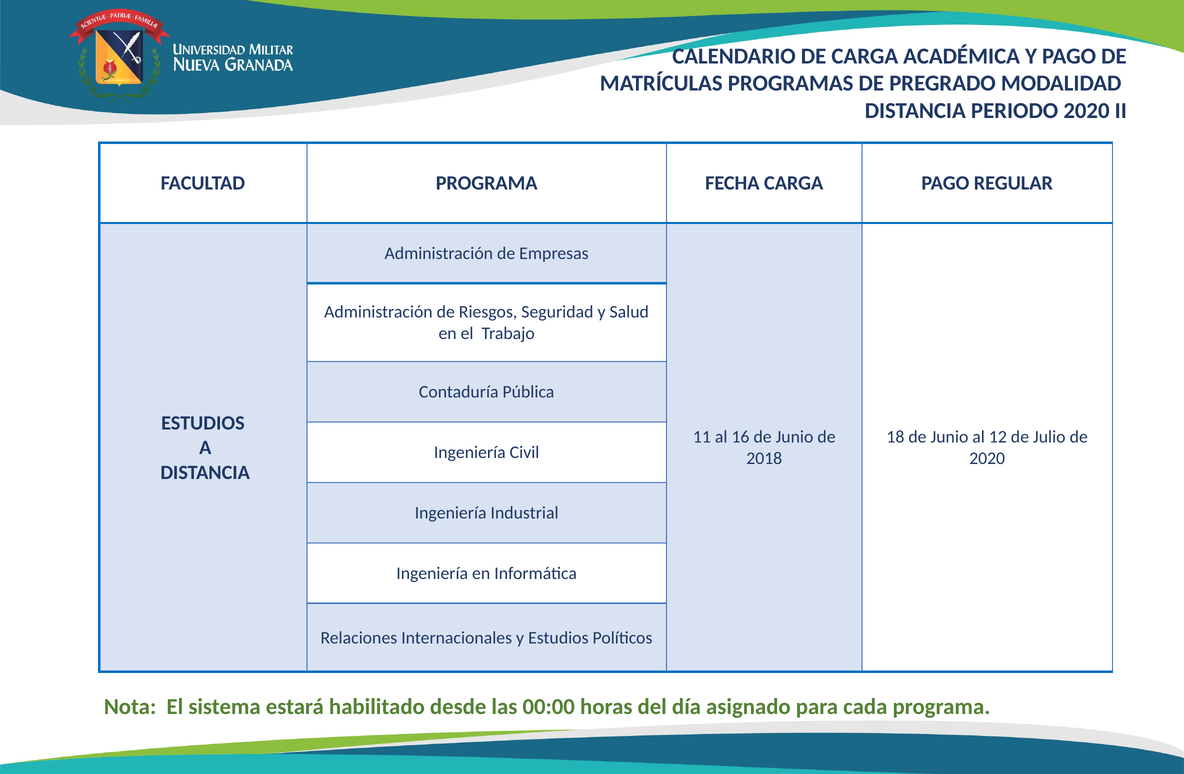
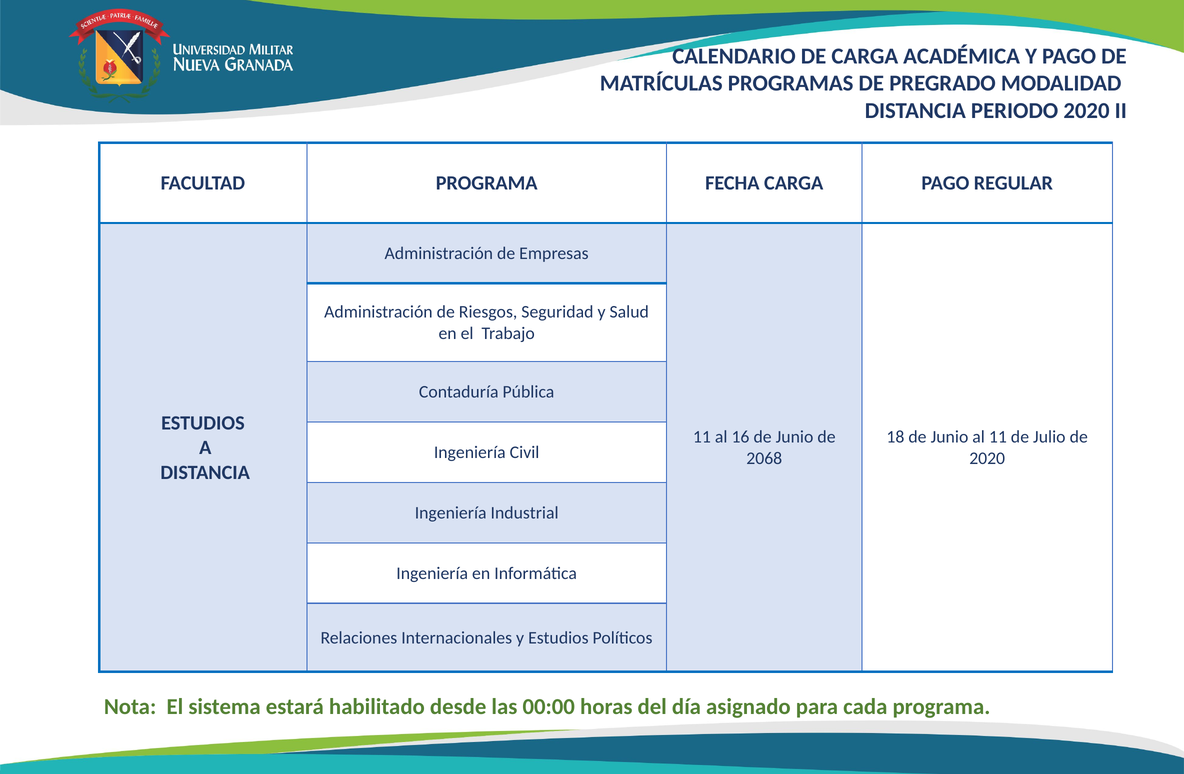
al 12: 12 -> 11
2018: 2018 -> 2068
